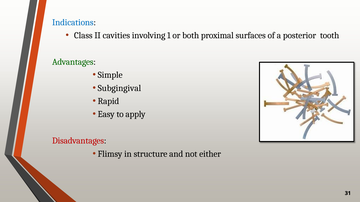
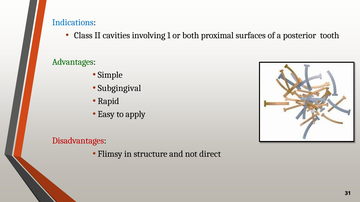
either: either -> direct
